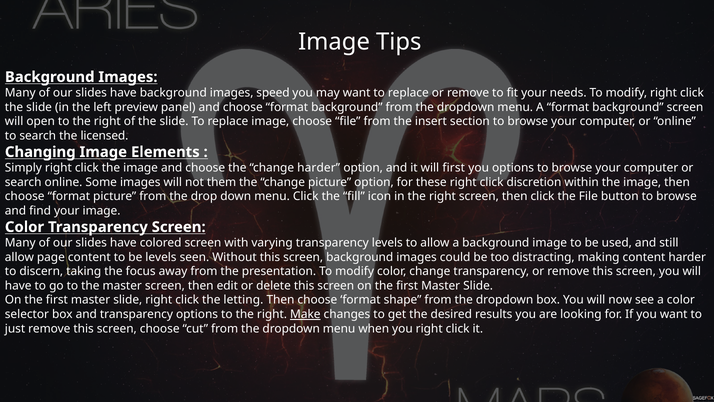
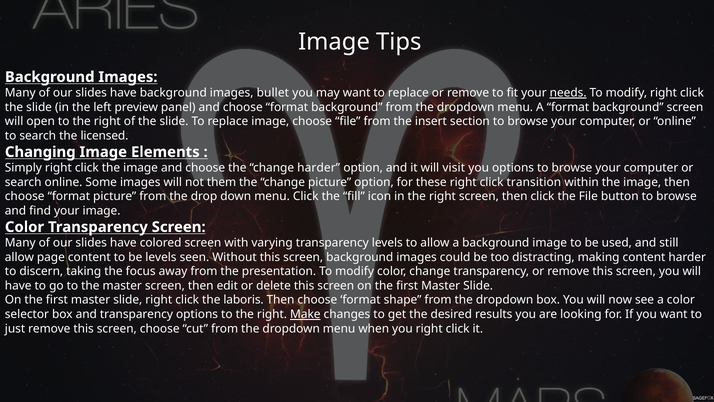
speed: speed -> bullet
needs underline: none -> present
will first: first -> visit
discretion: discretion -> transition
letting: letting -> laboris
